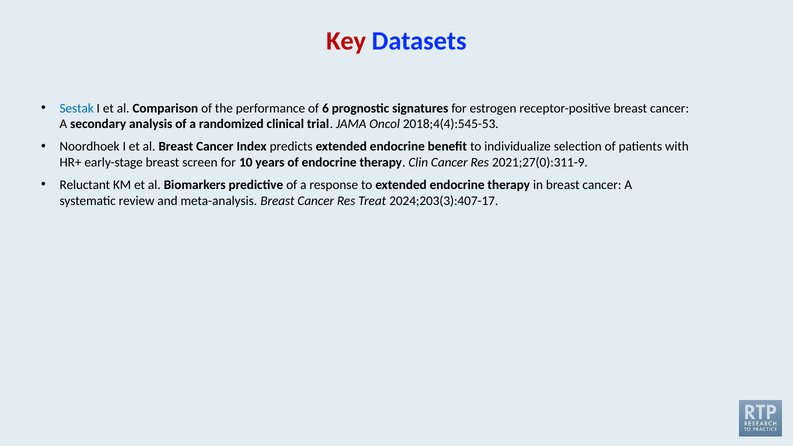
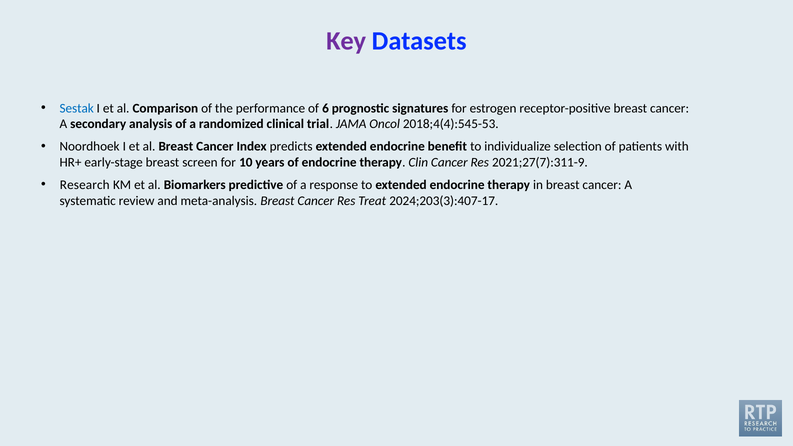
Key colour: red -> purple
2021;27(0):311-9: 2021;27(0):311-9 -> 2021;27(7):311-9
Reluctant: Reluctant -> Research
